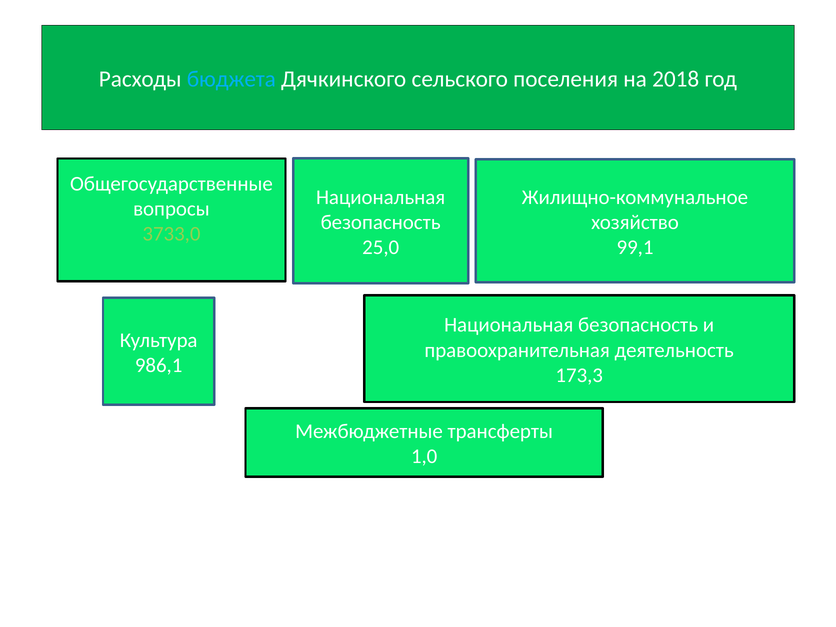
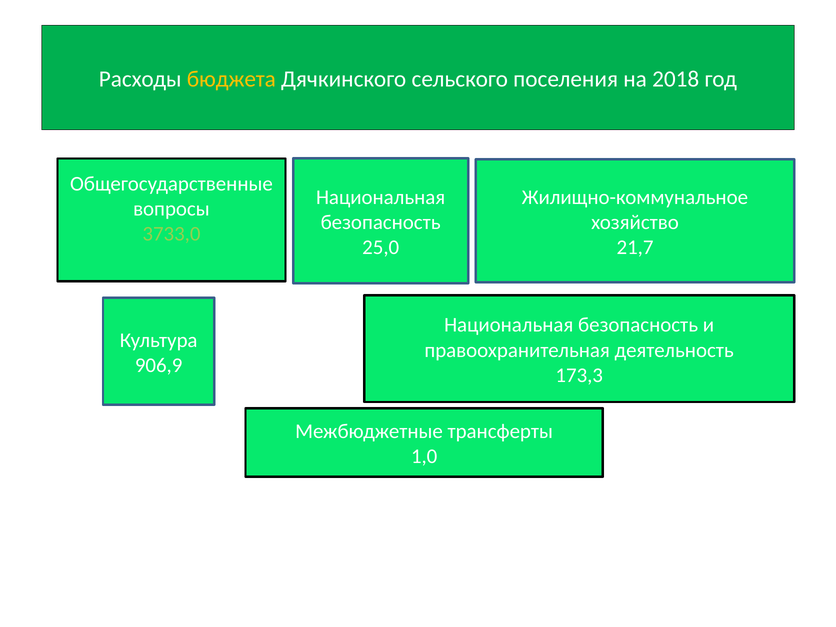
бюджета colour: light blue -> yellow
99,1: 99,1 -> 21,7
986,1: 986,1 -> 906,9
